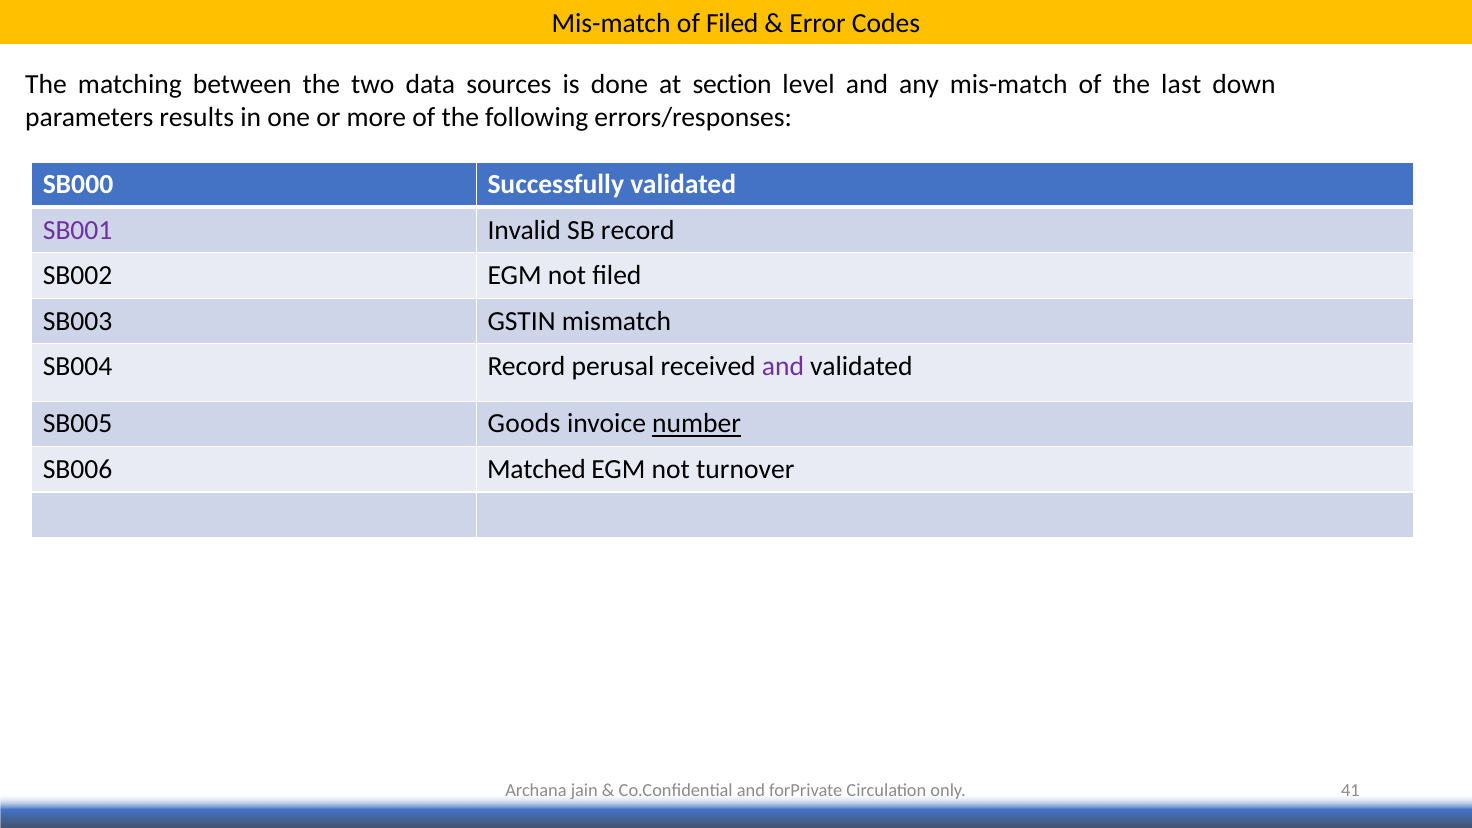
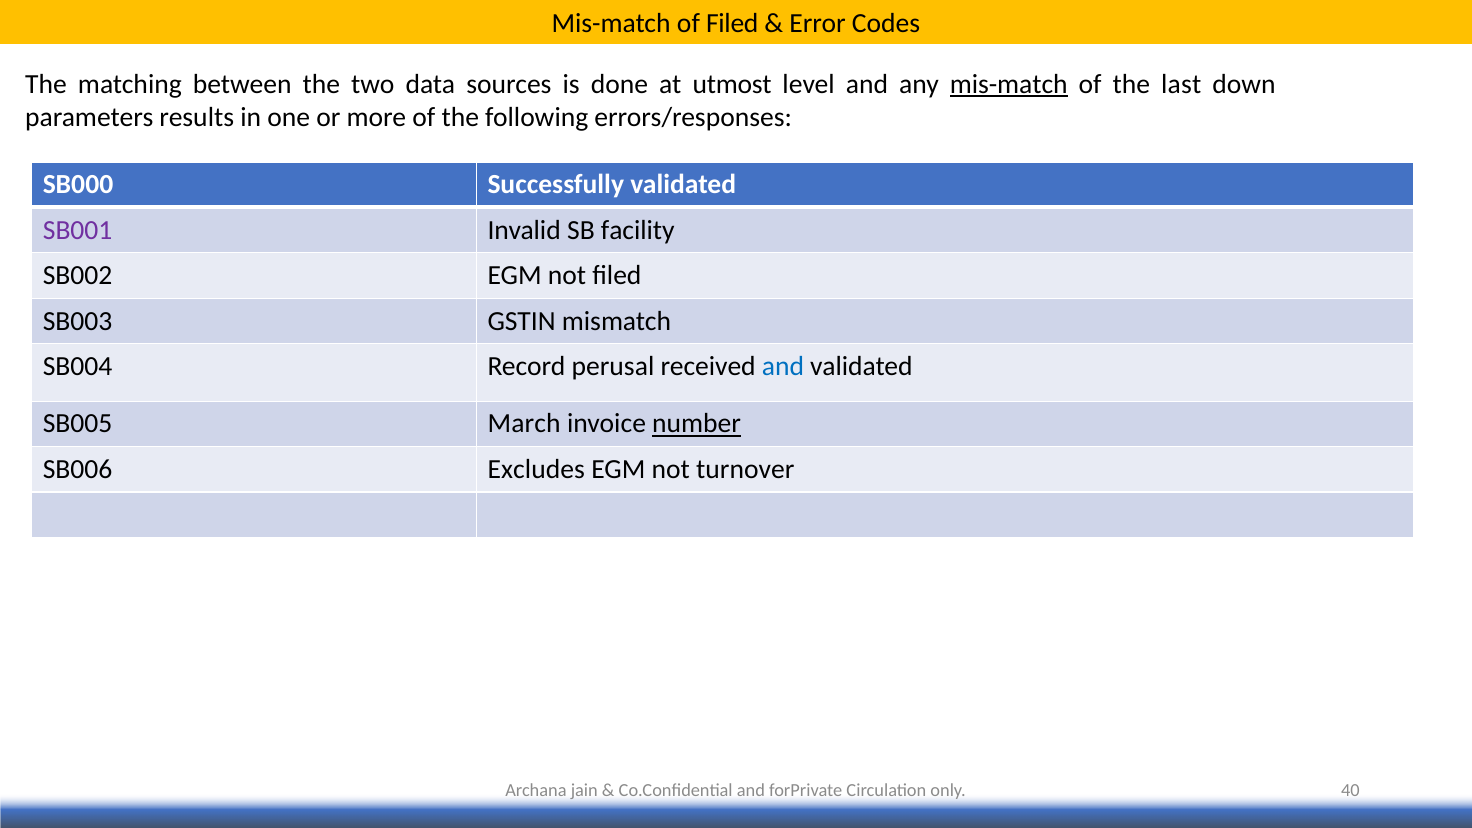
section: section -> utmost
mis-match at (1009, 84) underline: none -> present
SB record: record -> facility
and at (783, 366) colour: purple -> blue
Goods: Goods -> March
Matched: Matched -> Excludes
41: 41 -> 40
